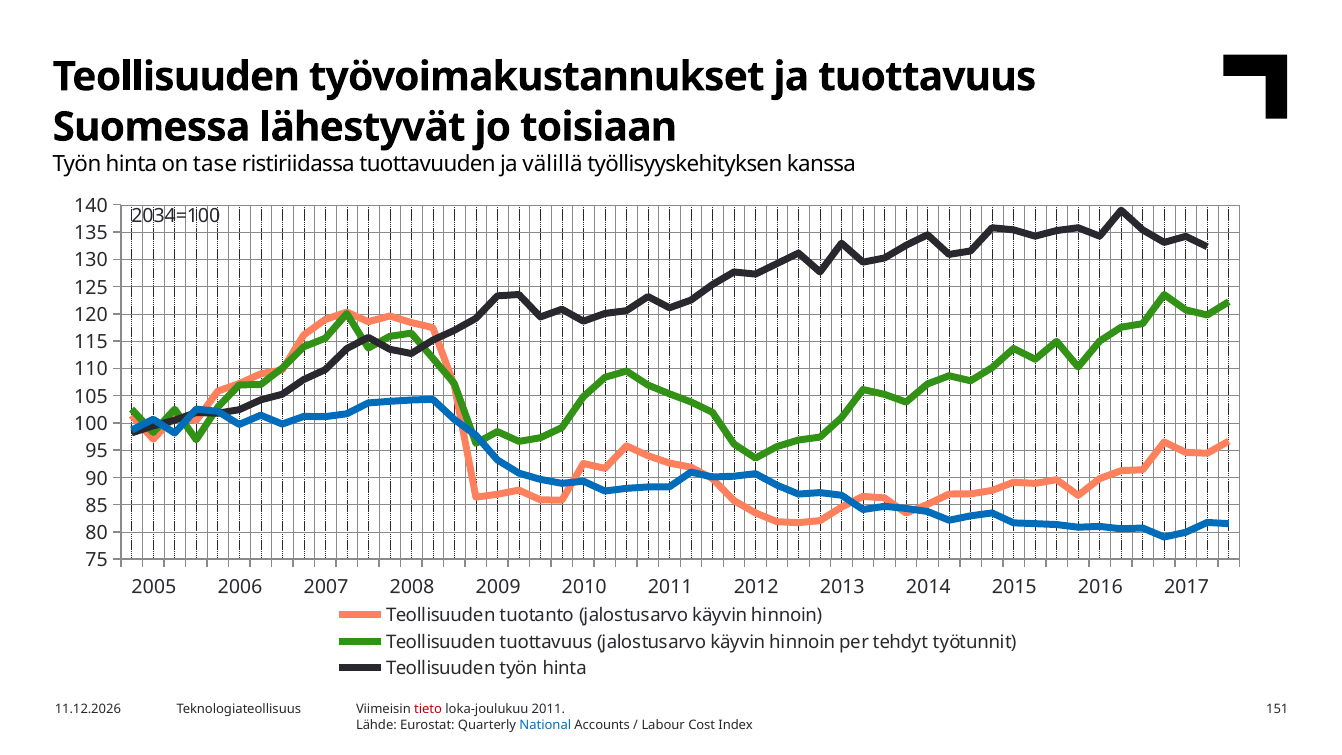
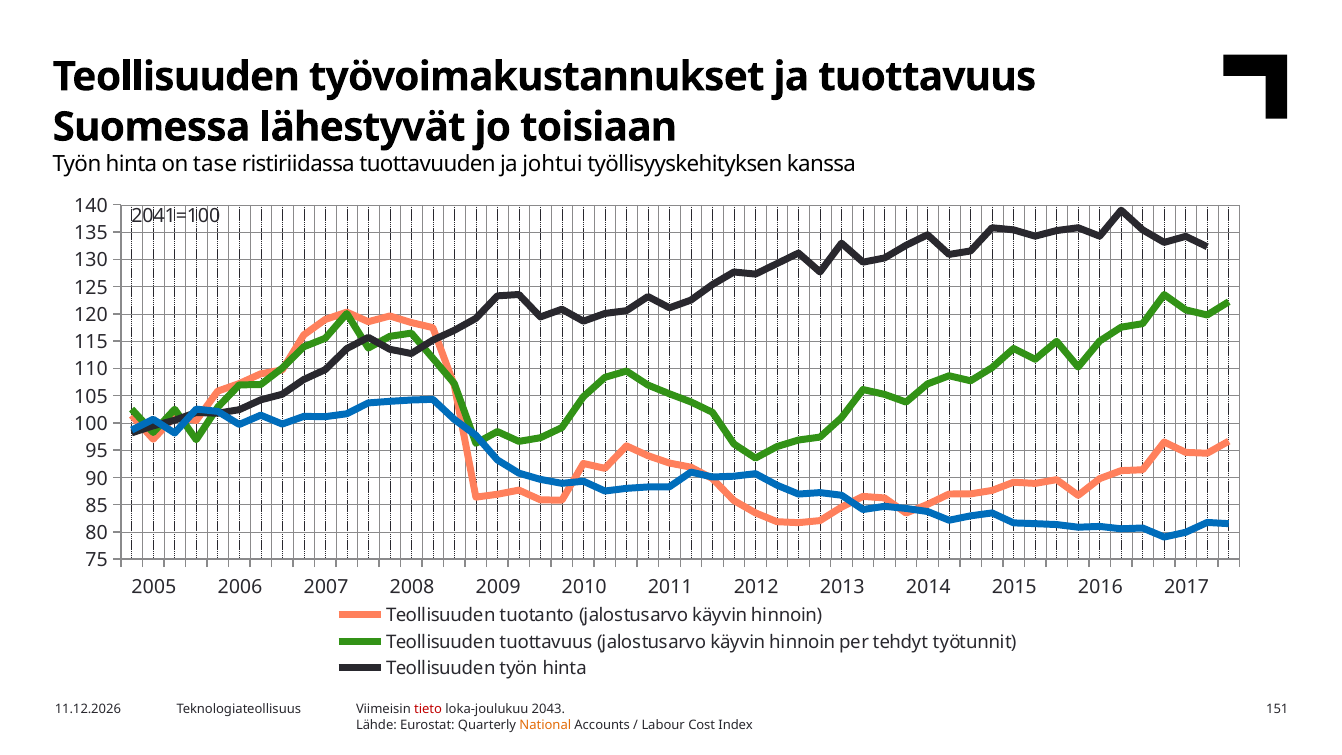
välillä: välillä -> johtui
2034=100: 2034=100 -> 2041=100
loka-joulukuu 2011: 2011 -> 2043
National colour: blue -> orange
